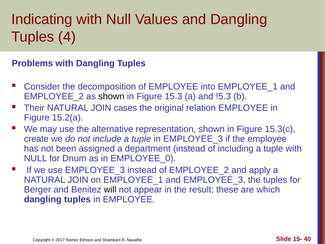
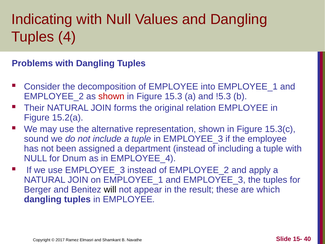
shown at (111, 96) colour: black -> red
cases: cases -> forms
create: create -> sound
EMPLOYEE_0: EMPLOYEE_0 -> EMPLOYEE_4
